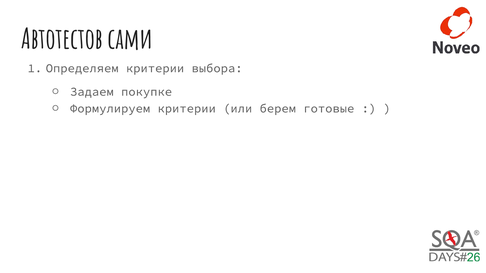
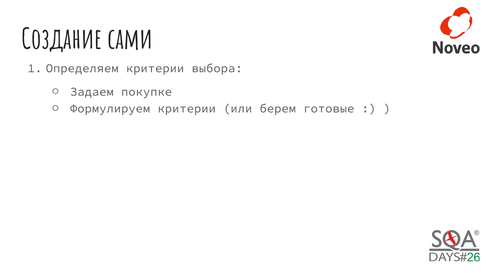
Автотестов: Автотестов -> Создание
